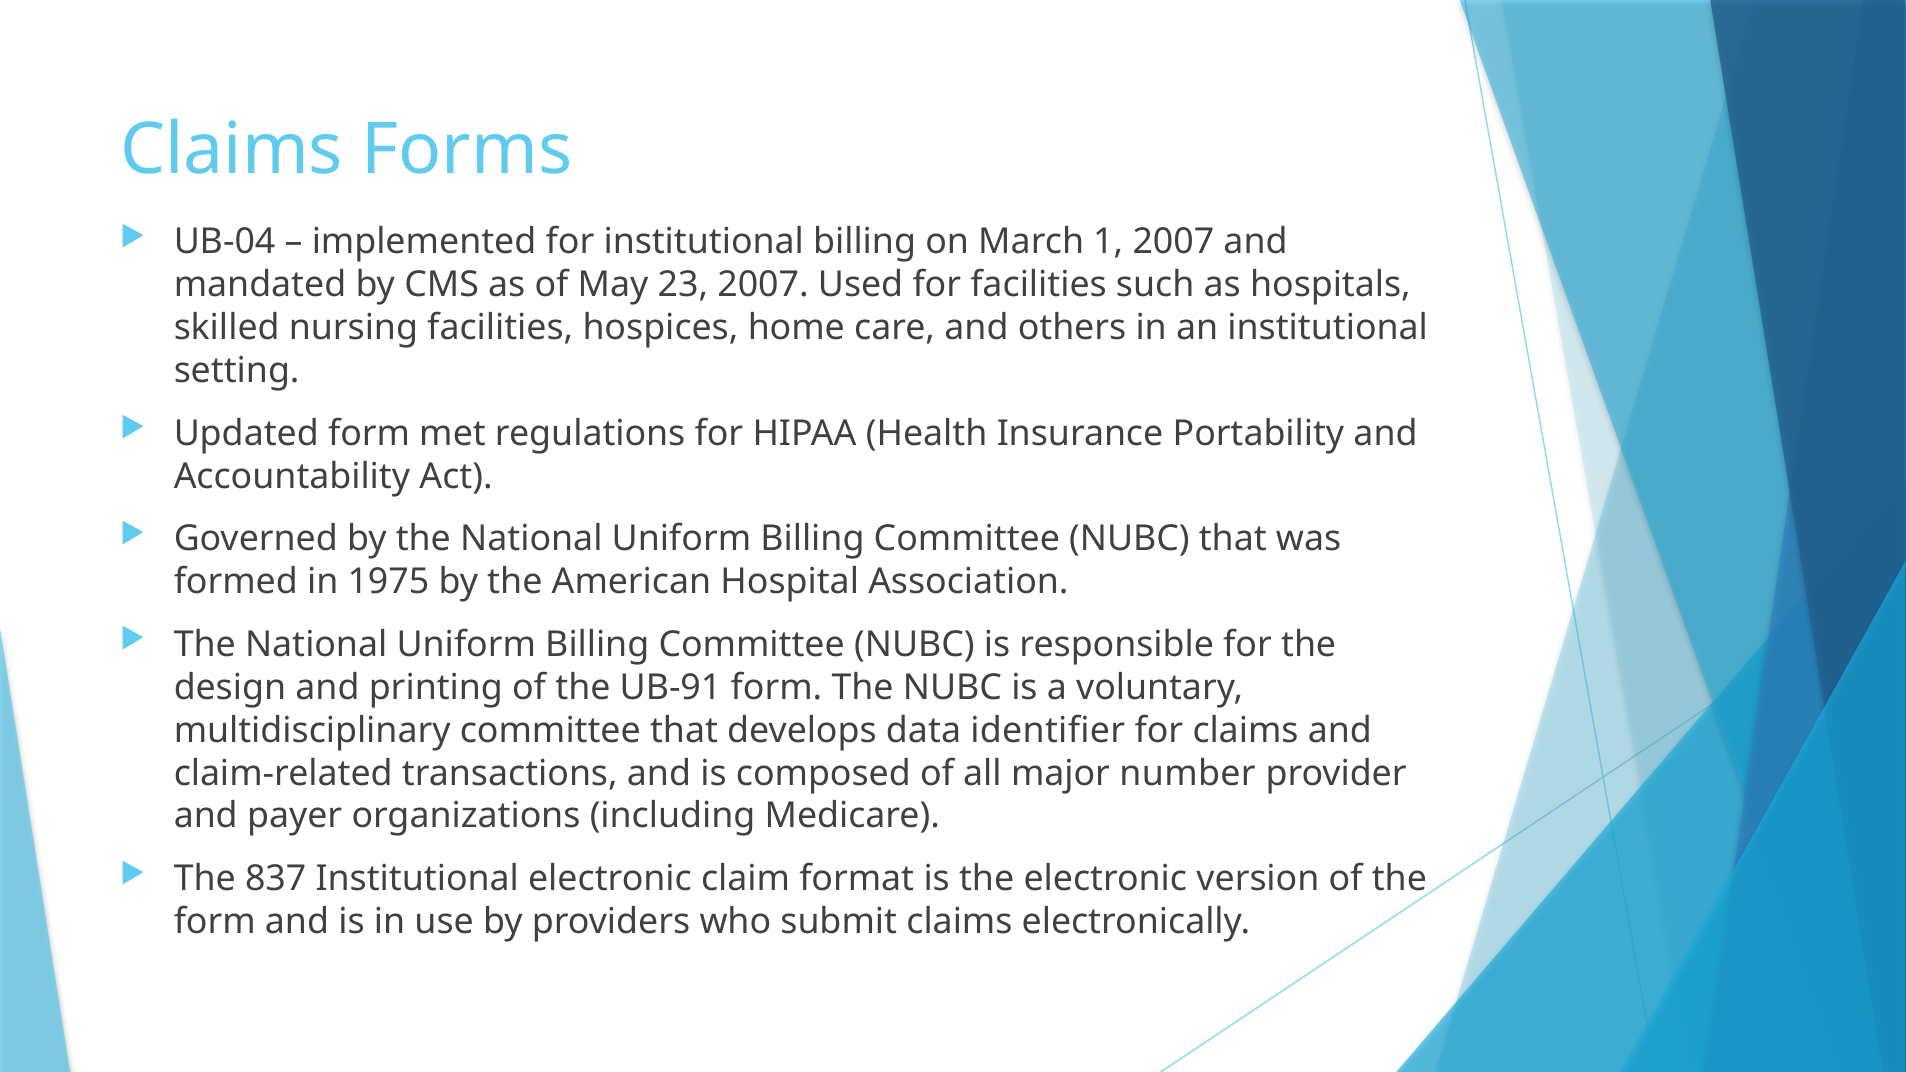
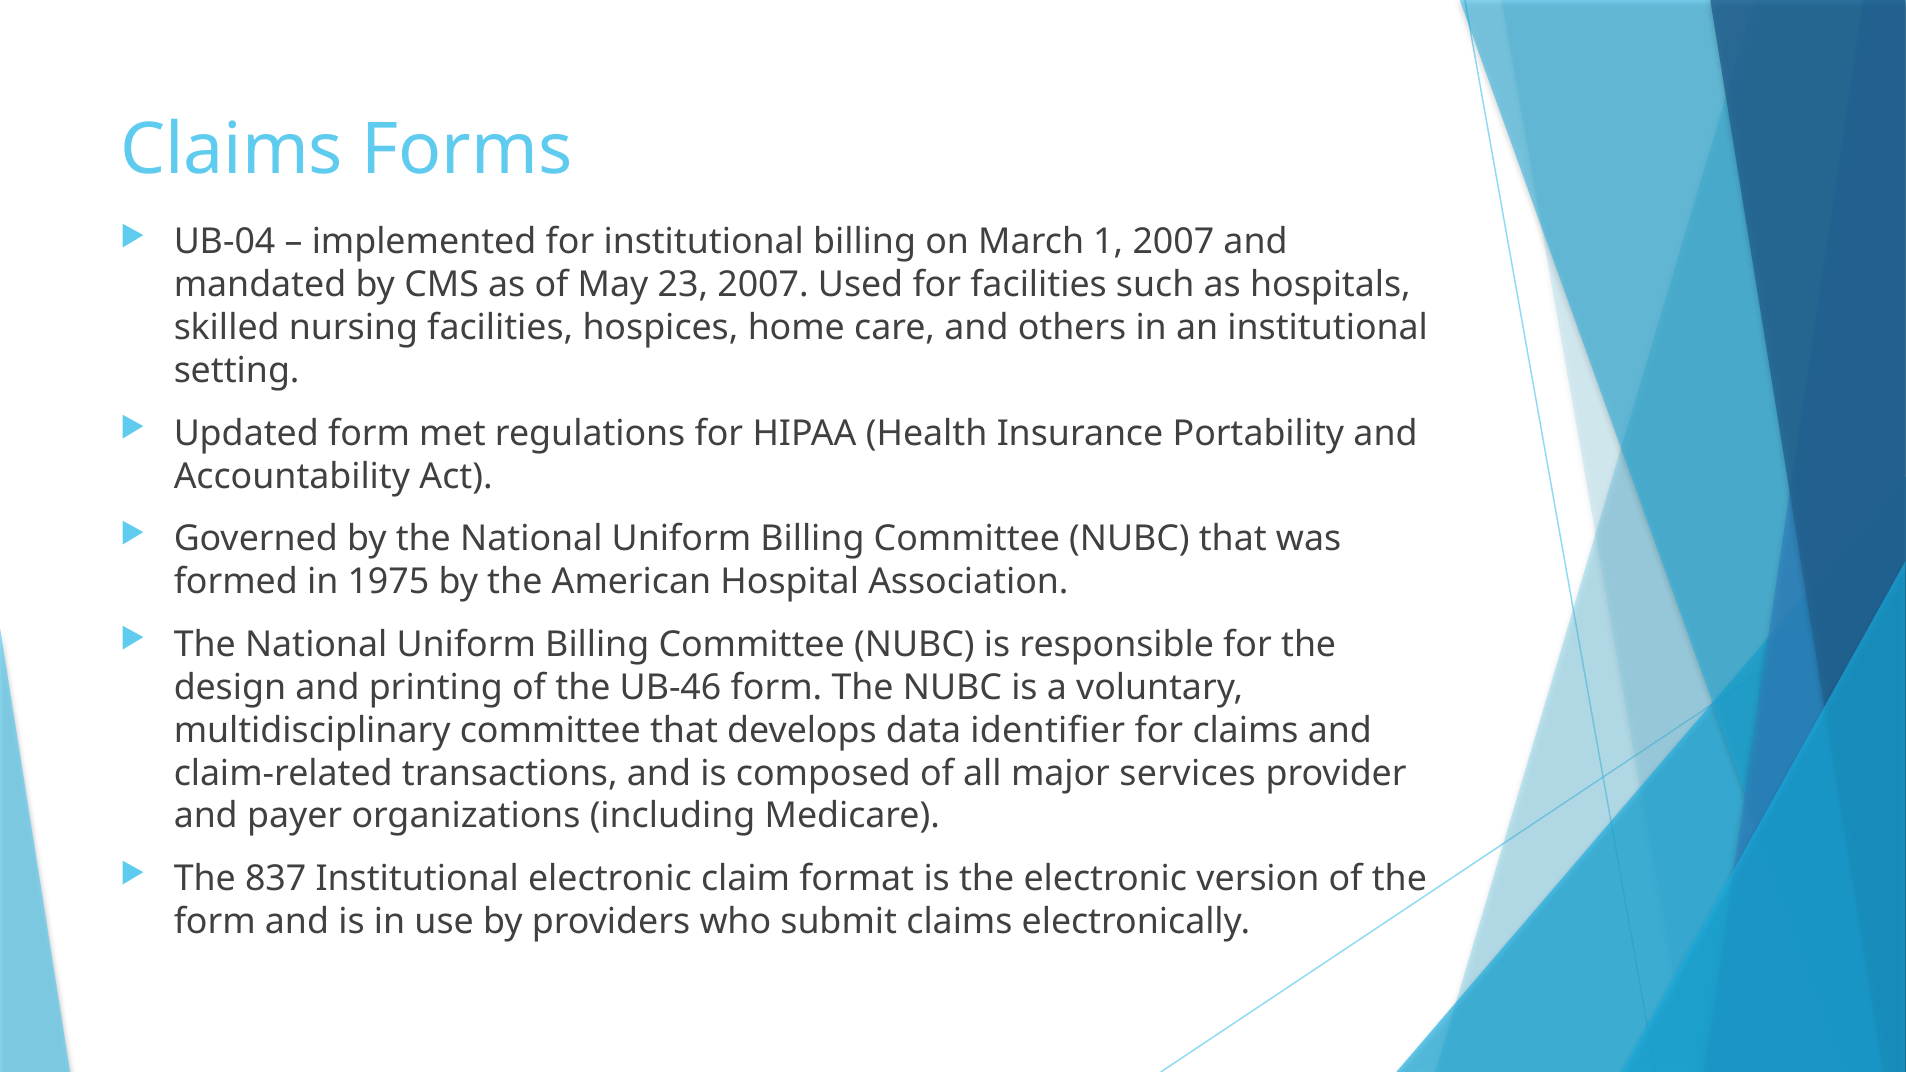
UB-91: UB-91 -> UB-46
number: number -> services
